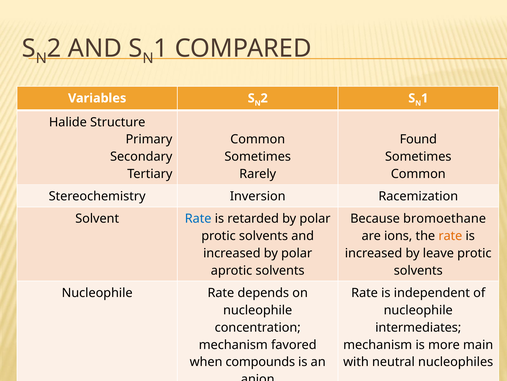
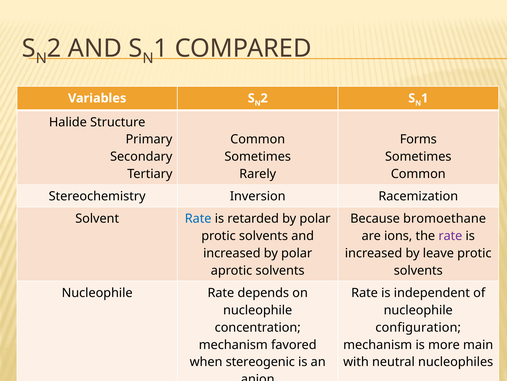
Found: Found -> Forms
rate at (450, 236) colour: orange -> purple
intermediates: intermediates -> configuration
compounds: compounds -> stereogenic
